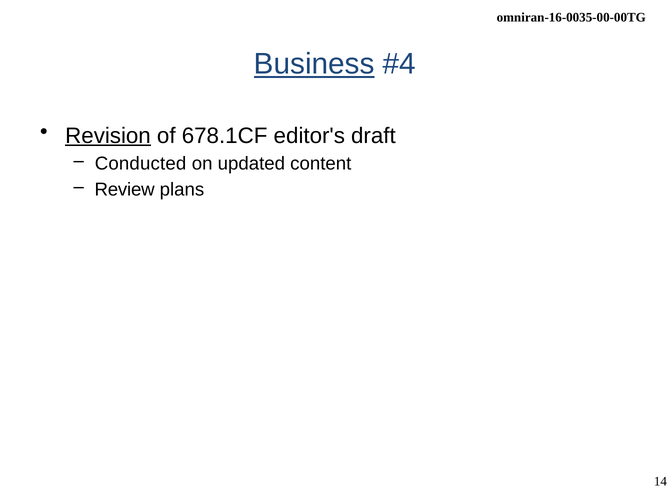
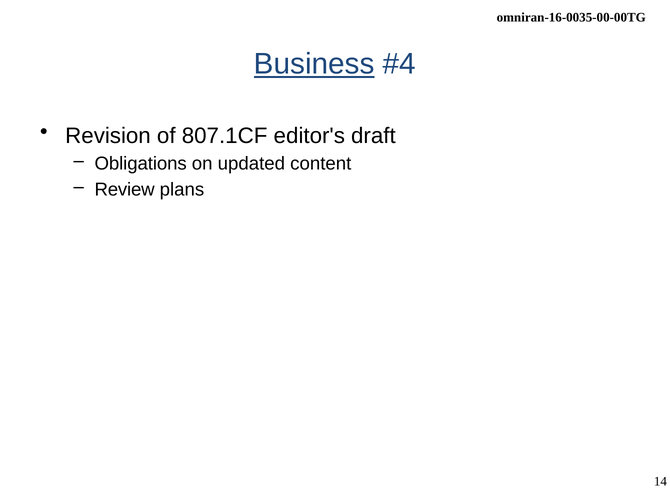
Revision underline: present -> none
678.1CF: 678.1CF -> 807.1CF
Conducted: Conducted -> Obligations
